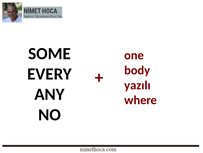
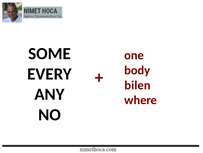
yazılı: yazılı -> bilen
